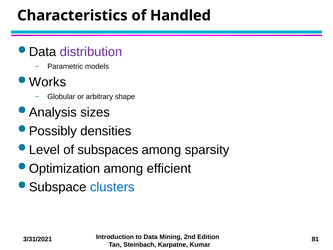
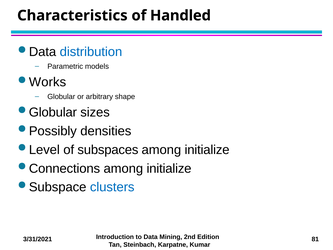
distribution colour: purple -> blue
Analysis at (53, 112): Analysis -> Globular
sparsity at (207, 150): sparsity -> initialize
Optimization: Optimization -> Connections
efficient at (169, 168): efficient -> initialize
